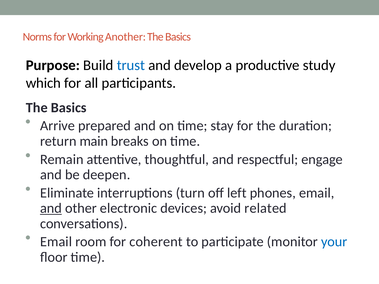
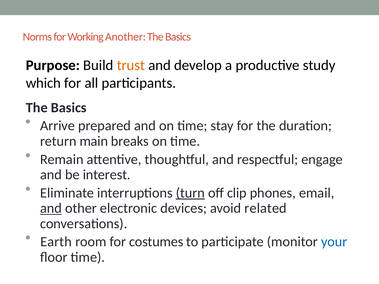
trust colour: blue -> orange
deepen: deepen -> interest
turn underline: none -> present
left: left -> clip
Email at (56, 242): Email -> Earth
coherent: coherent -> costumes
